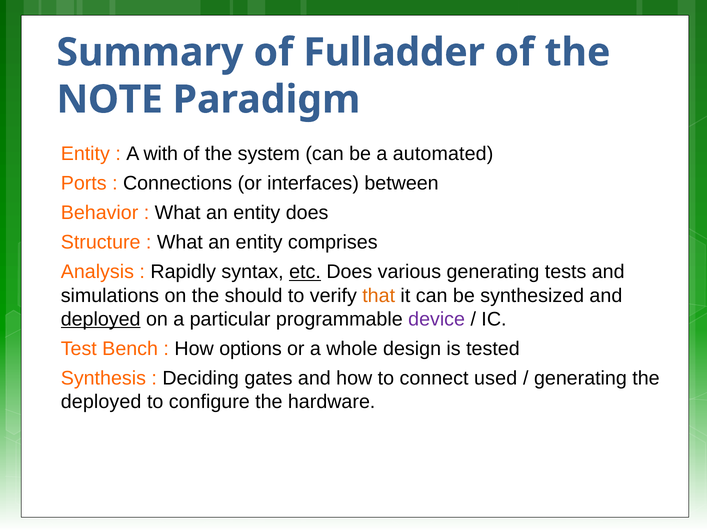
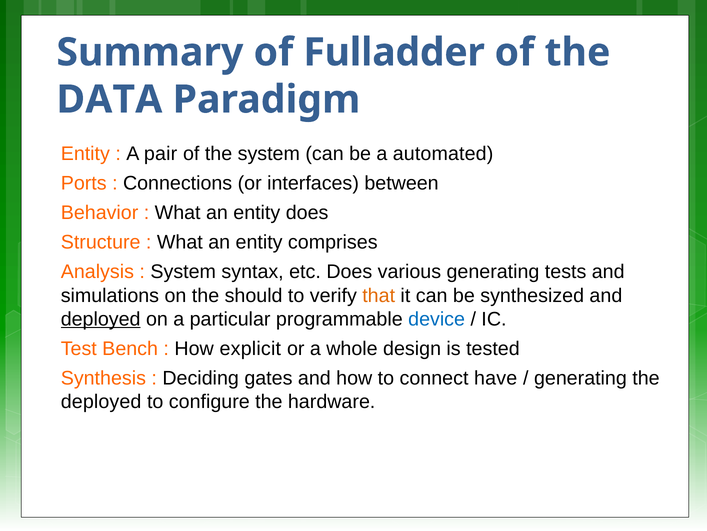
NOTE: NOTE -> DATA
with: with -> pair
Rapidly at (183, 272): Rapidly -> System
etc underline: present -> none
device colour: purple -> blue
options: options -> explicit
used: used -> have
